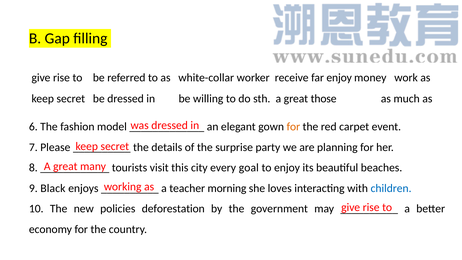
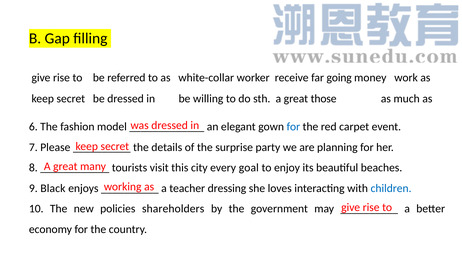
far enjoy: enjoy -> going
for at (293, 127) colour: orange -> blue
morning: morning -> dressing
deforestation: deforestation -> shareholders
